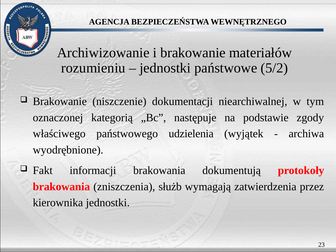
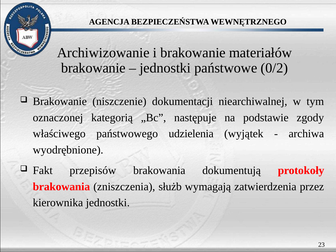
rozumieniu at (93, 68): rozumieniu -> brakowanie
5/2: 5/2 -> 0/2
informacji: informacji -> przepisów
